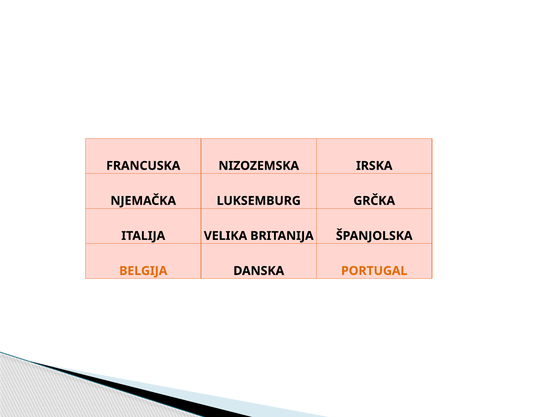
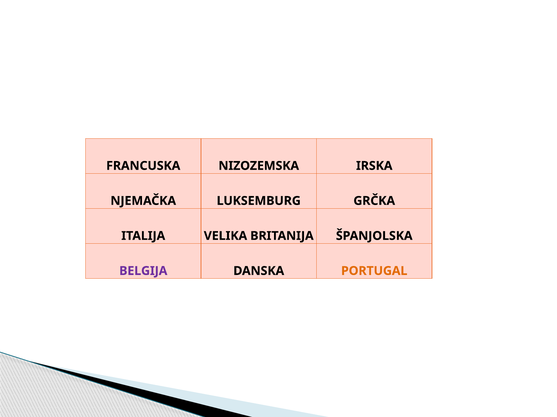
BELGIJA colour: orange -> purple
